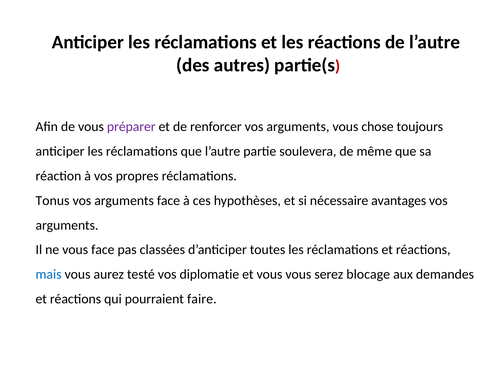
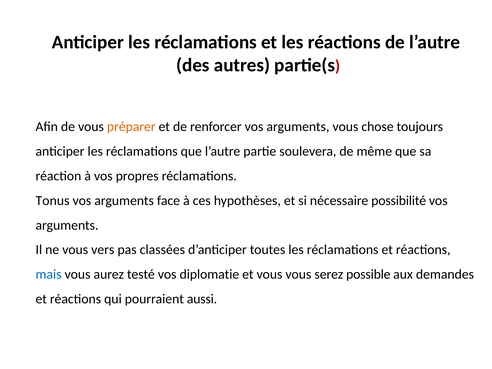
préparer colour: purple -> orange
avantages: avantages -> possibilité
vous face: face -> vers
blocage: blocage -> possible
faire: faire -> aussi
